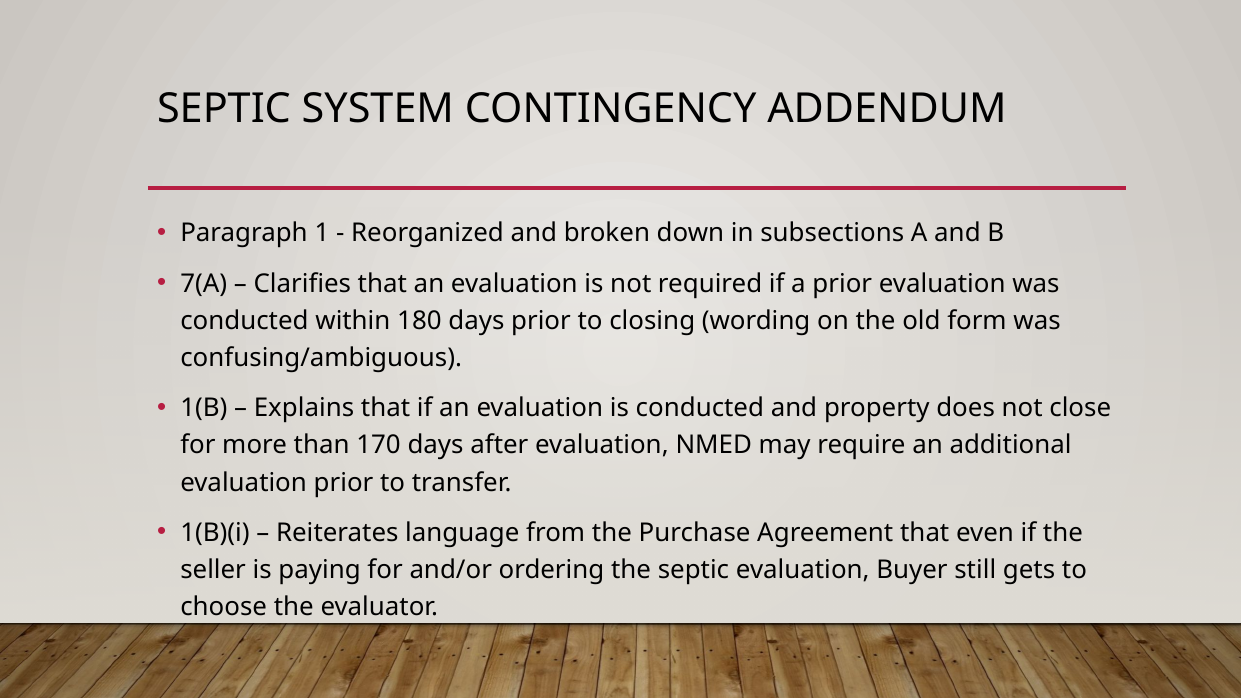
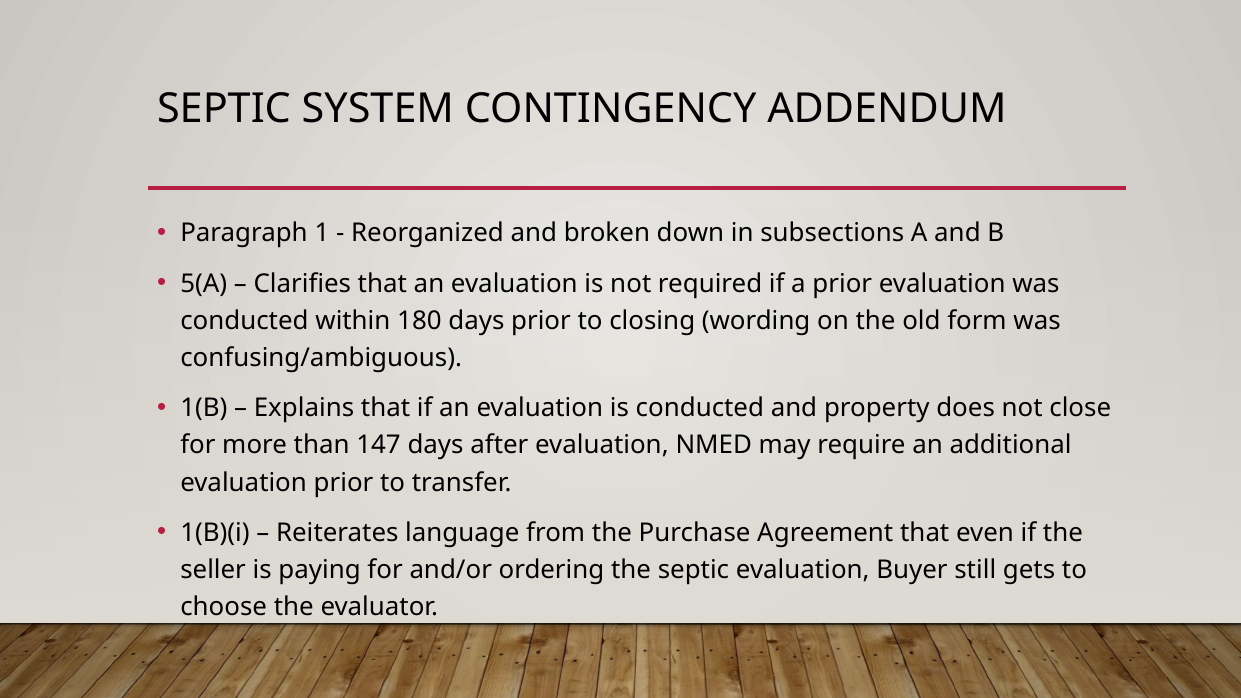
7(A: 7(A -> 5(A
170: 170 -> 147
